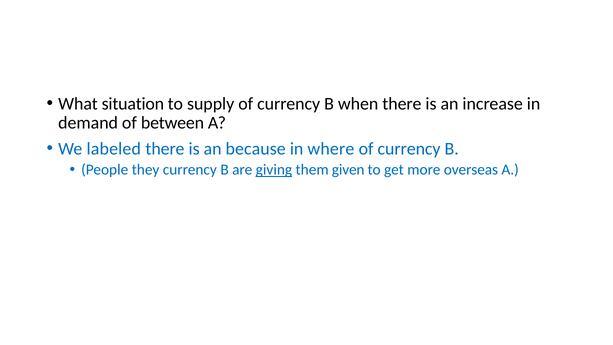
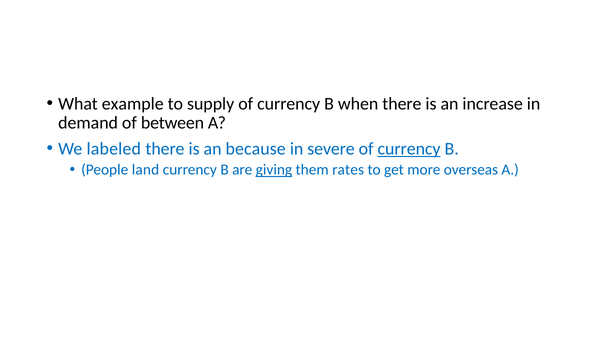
situation: situation -> example
where: where -> severe
currency at (409, 149) underline: none -> present
they: they -> land
given: given -> rates
